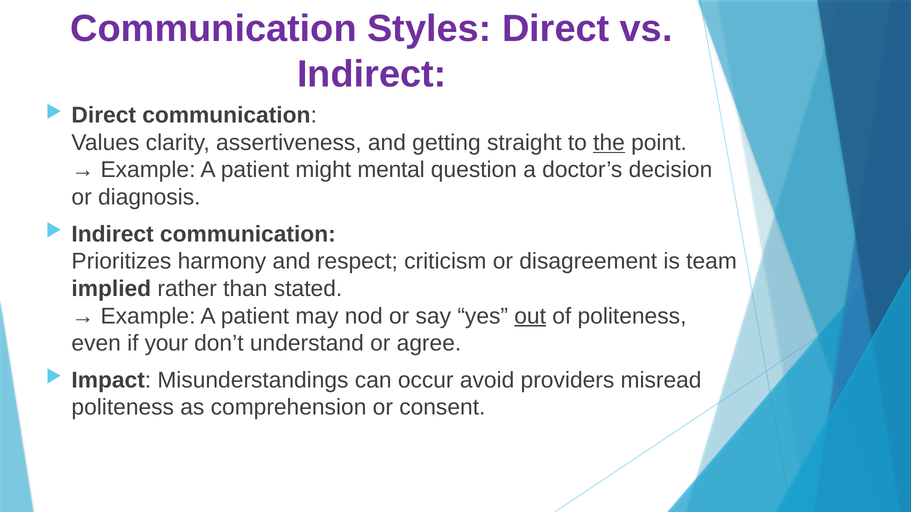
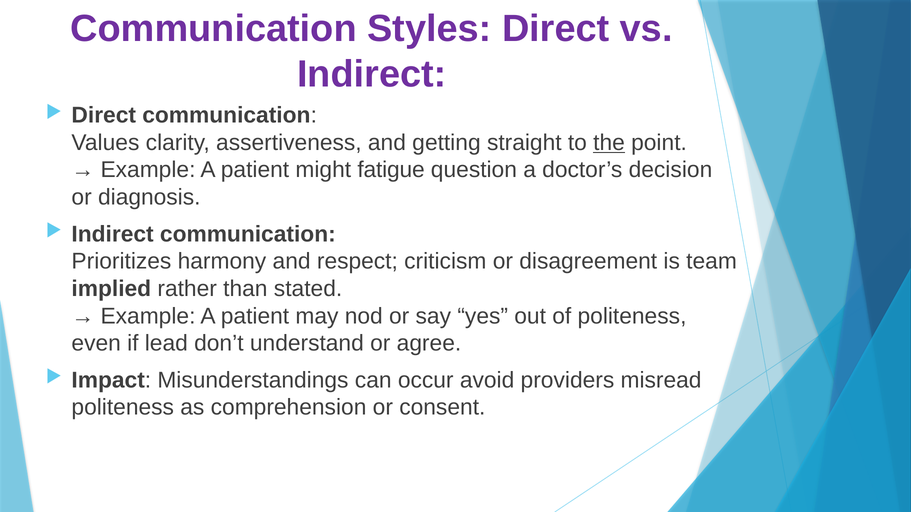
mental: mental -> fatigue
out underline: present -> none
your: your -> lead
